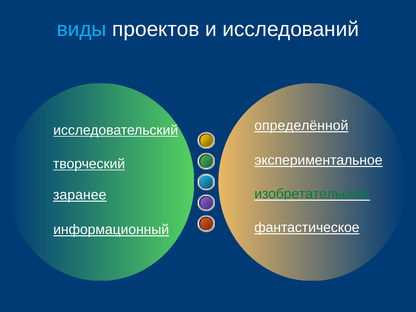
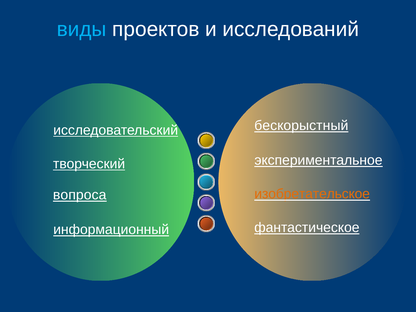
определённой: определённой -> бескорыстный
изобретательское colour: green -> orange
заранее: заранее -> вопроса
